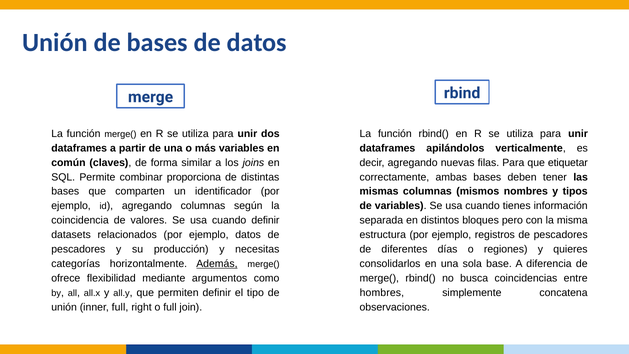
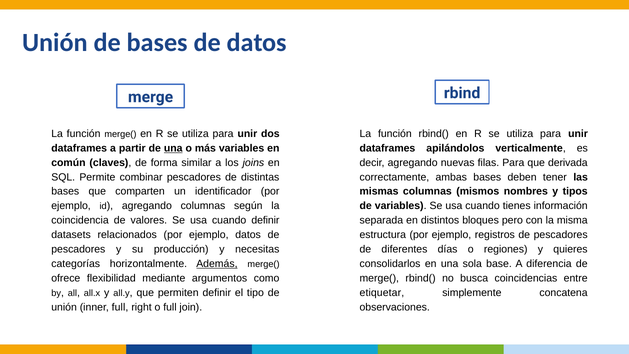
una at (173, 148) underline: none -> present
etiquetar: etiquetar -> derivada
combinar proporciona: proporciona -> pescadores
hombres: hombres -> etiquetar
